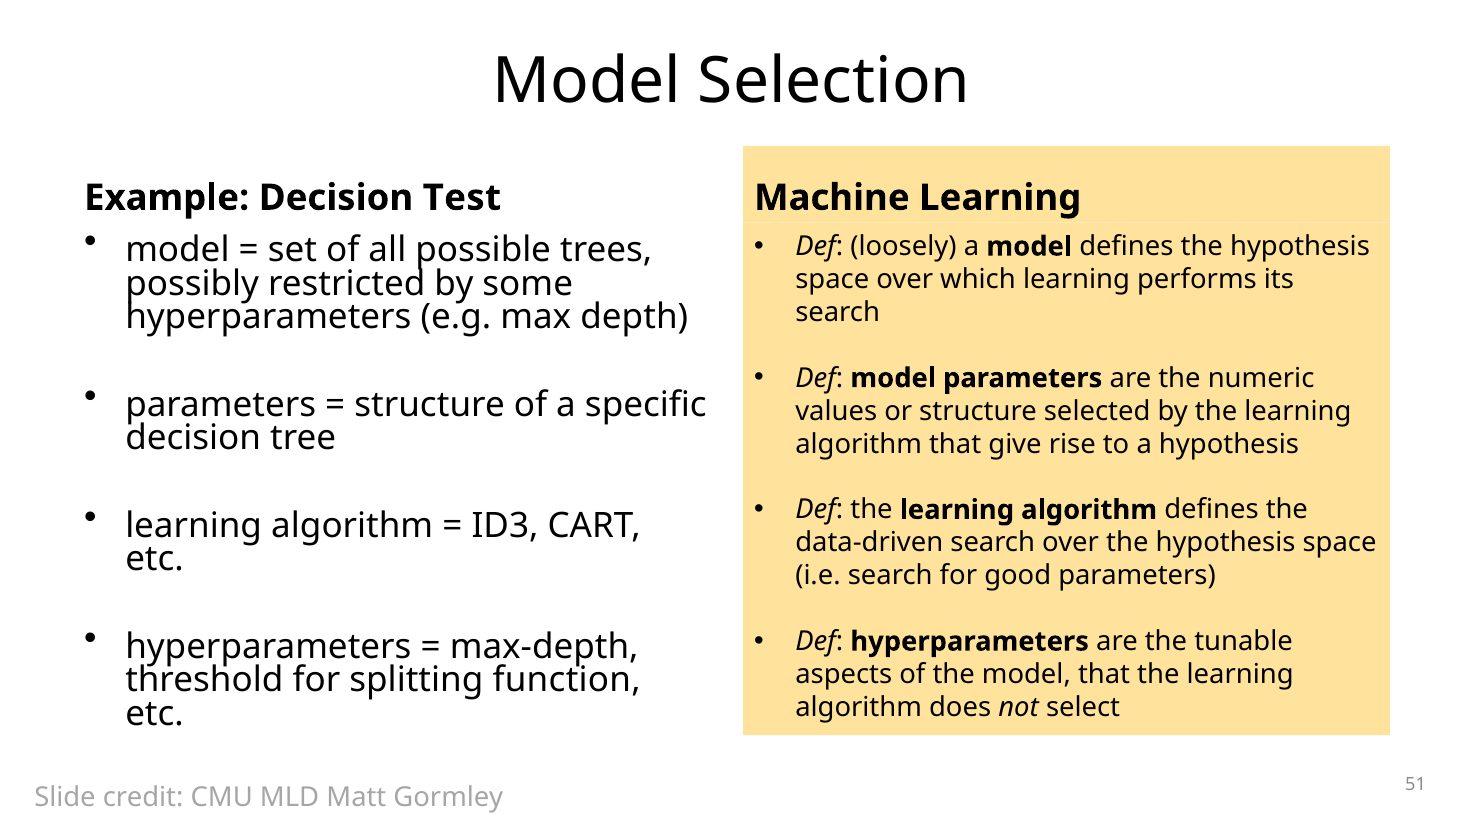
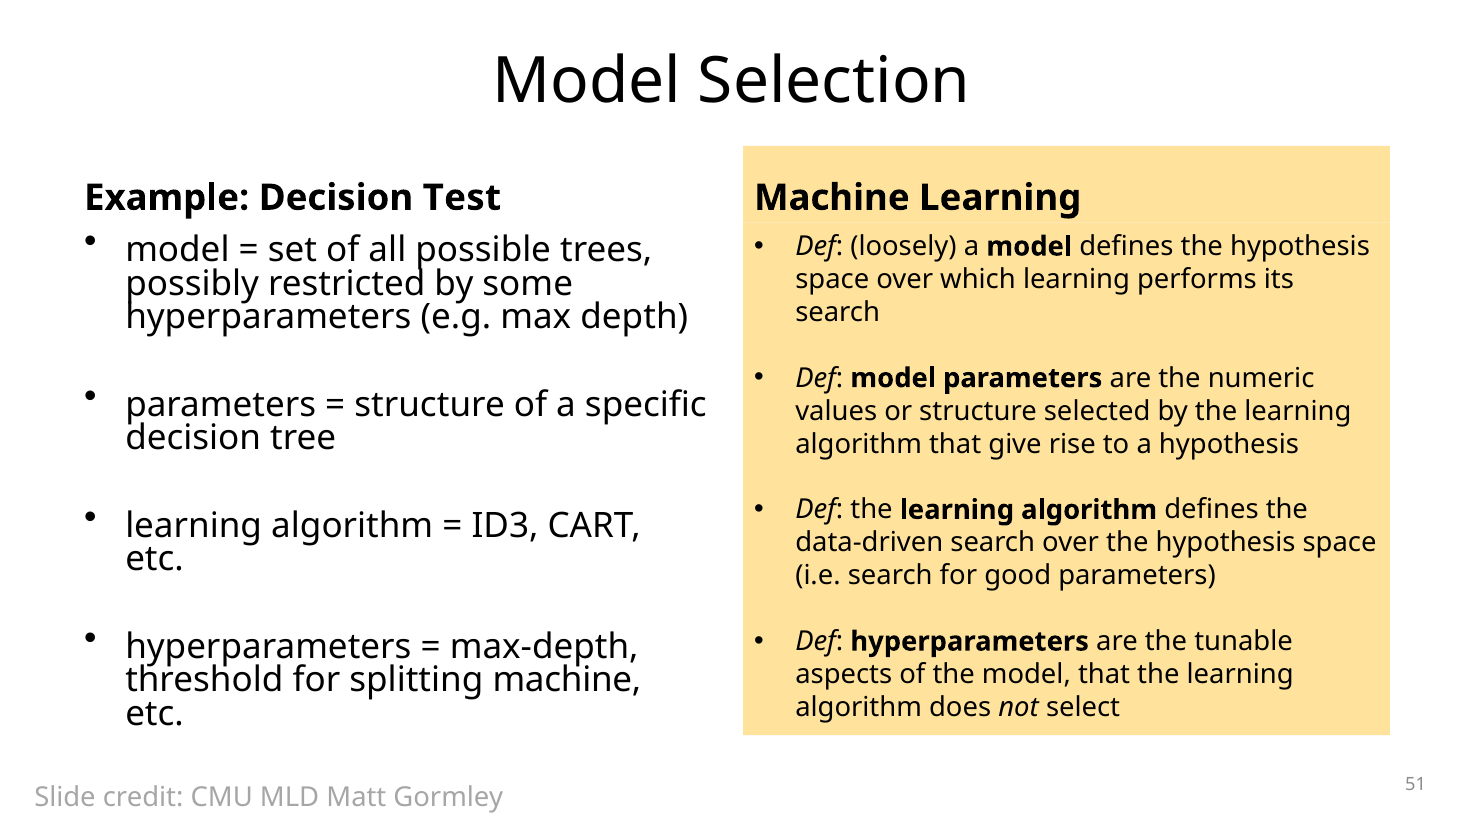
splitting function: function -> machine
